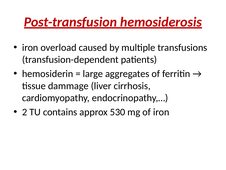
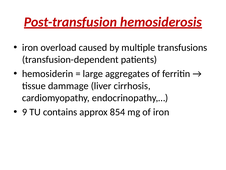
2: 2 -> 9
530: 530 -> 854
